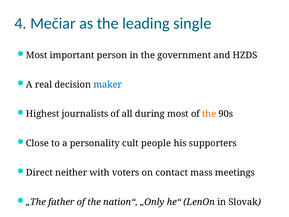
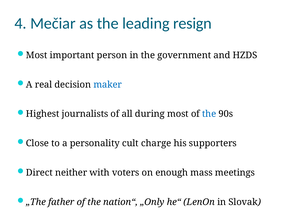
single: single -> resign
the at (209, 114) colour: orange -> blue
people: people -> charge
contact: contact -> enough
